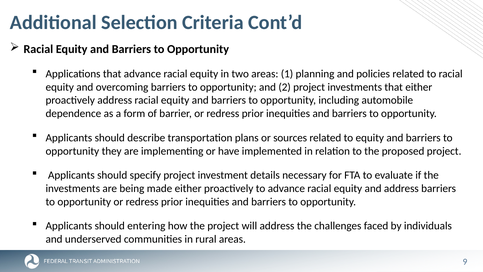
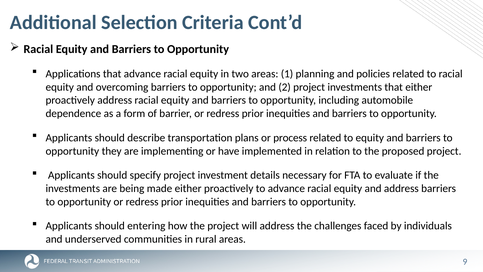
sources: sources -> process
